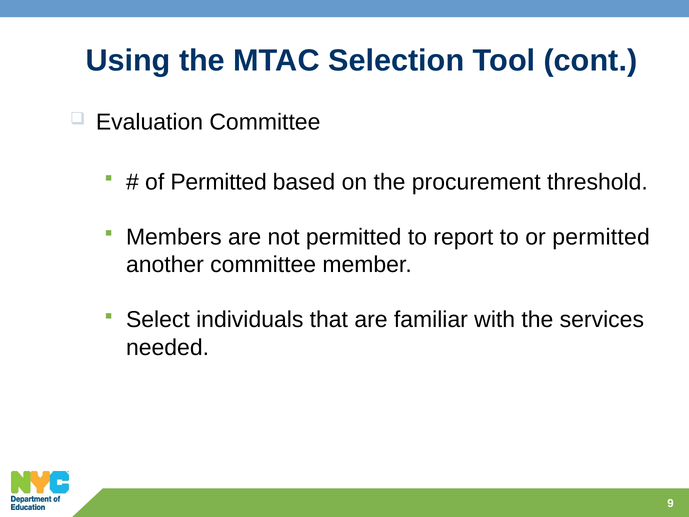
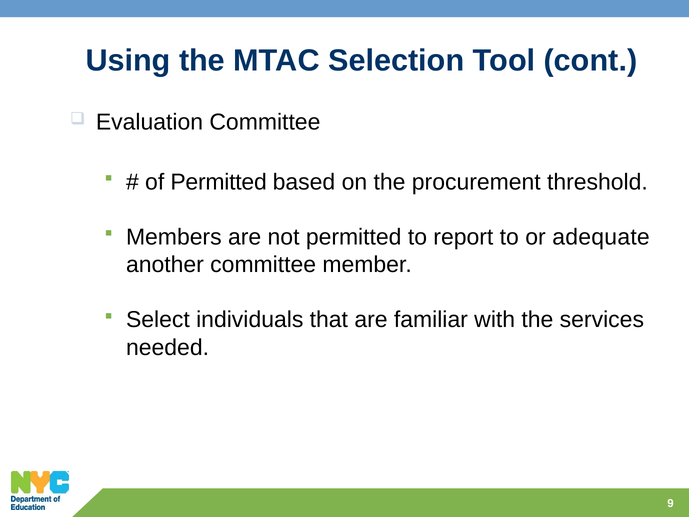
or permitted: permitted -> adequate
